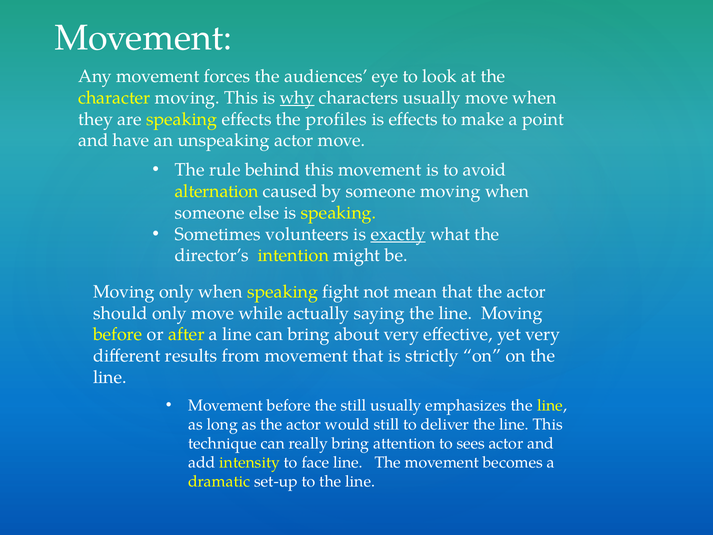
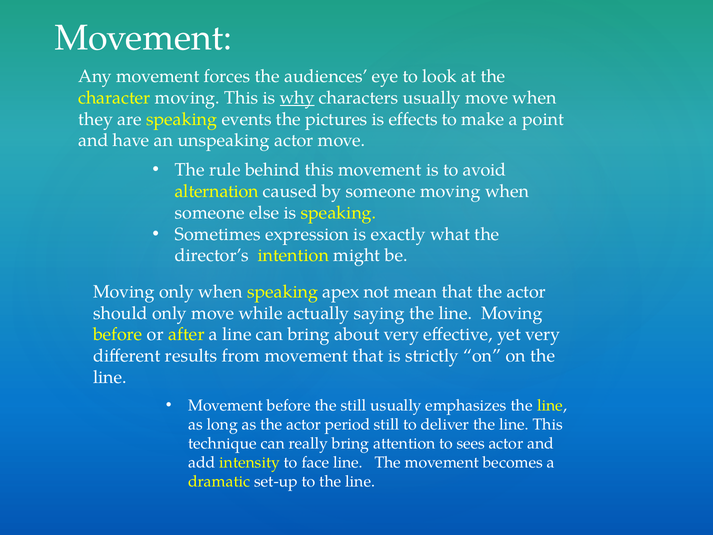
speaking effects: effects -> events
profiles: profiles -> pictures
volunteers: volunteers -> expression
exactly underline: present -> none
fight: fight -> apex
would: would -> period
